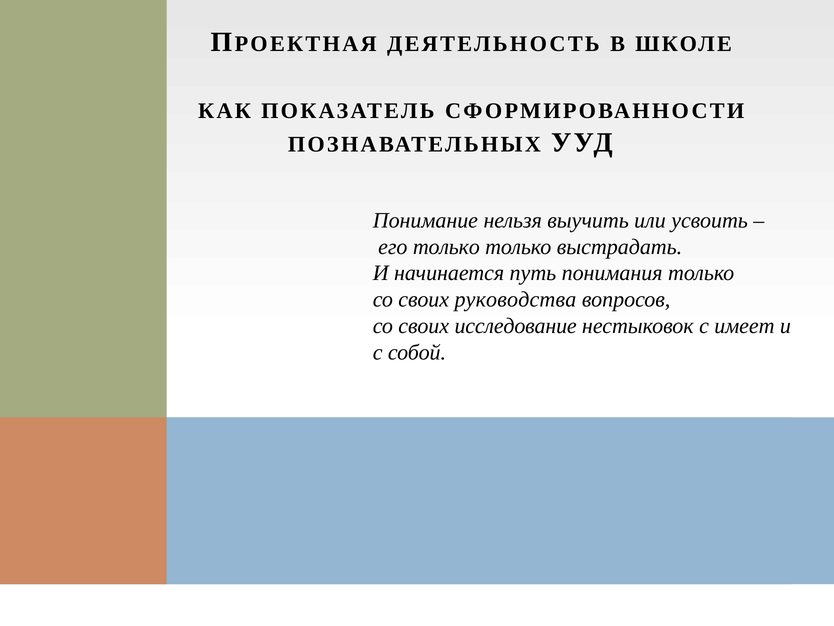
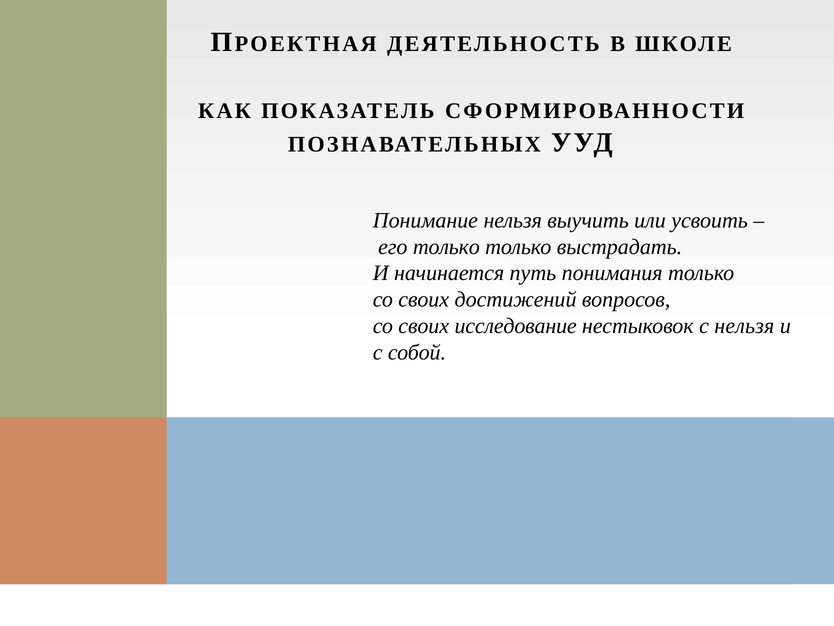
руководства: руководства -> достижений
с имеет: имеет -> нельзя
